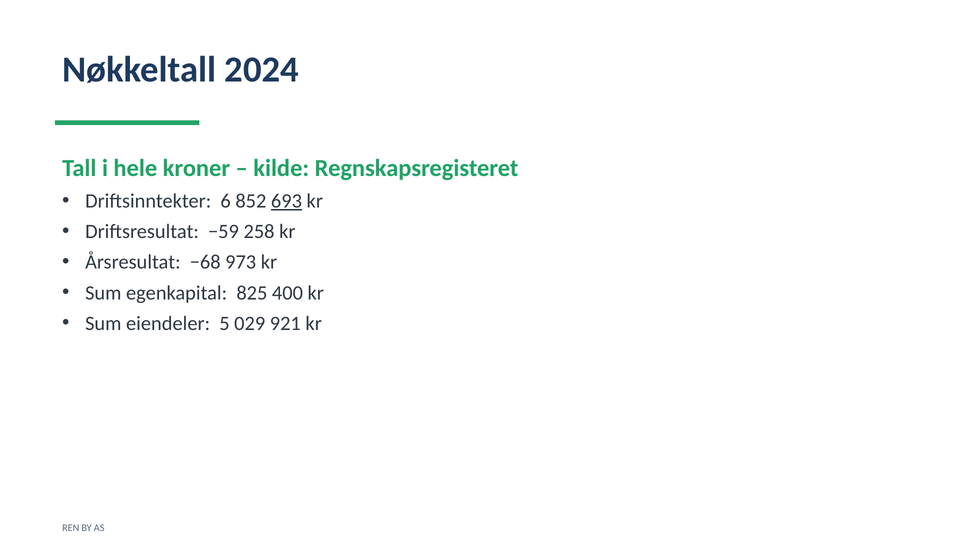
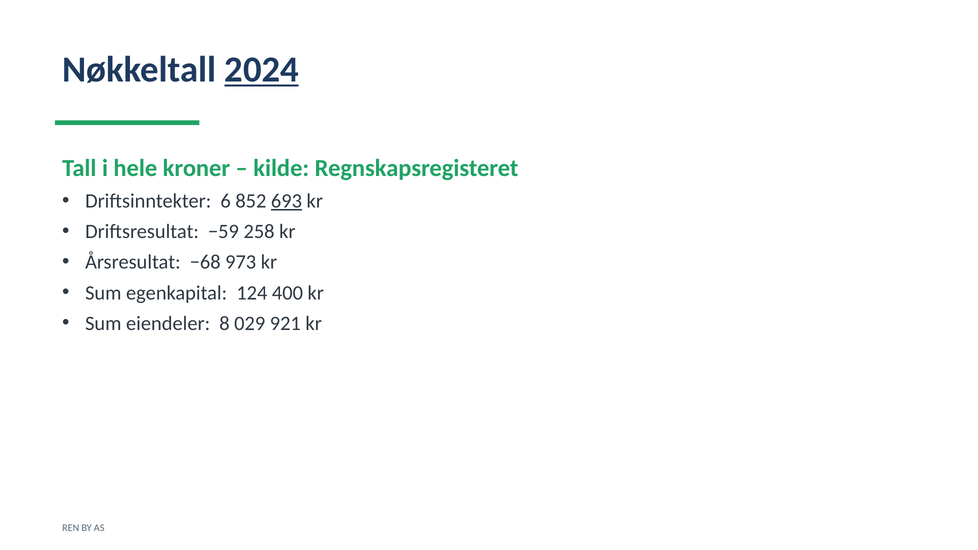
2024 underline: none -> present
825: 825 -> 124
5: 5 -> 8
